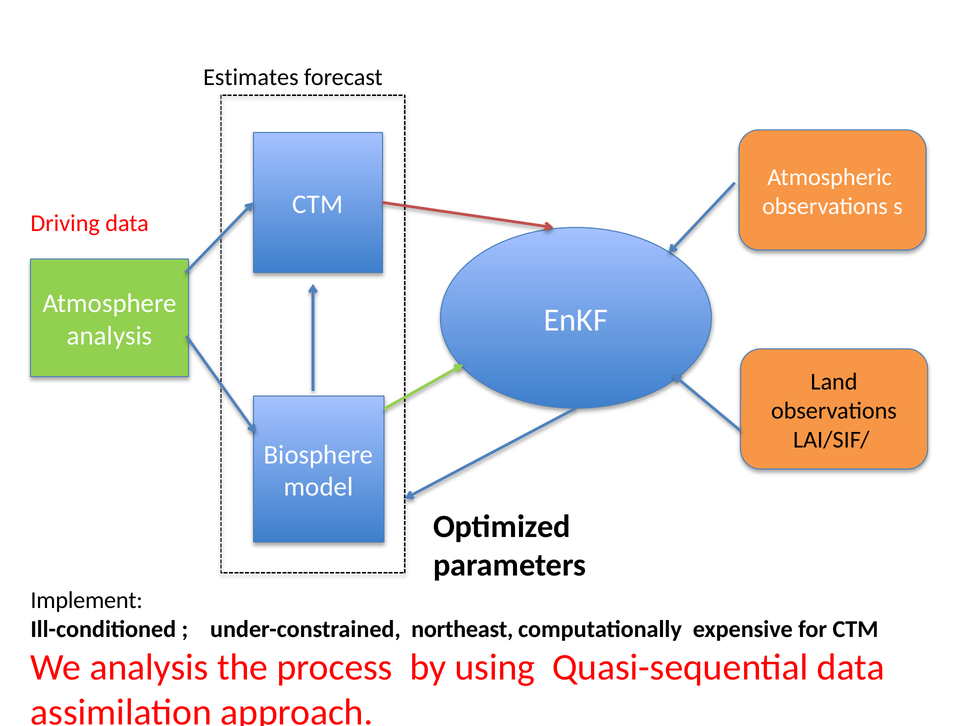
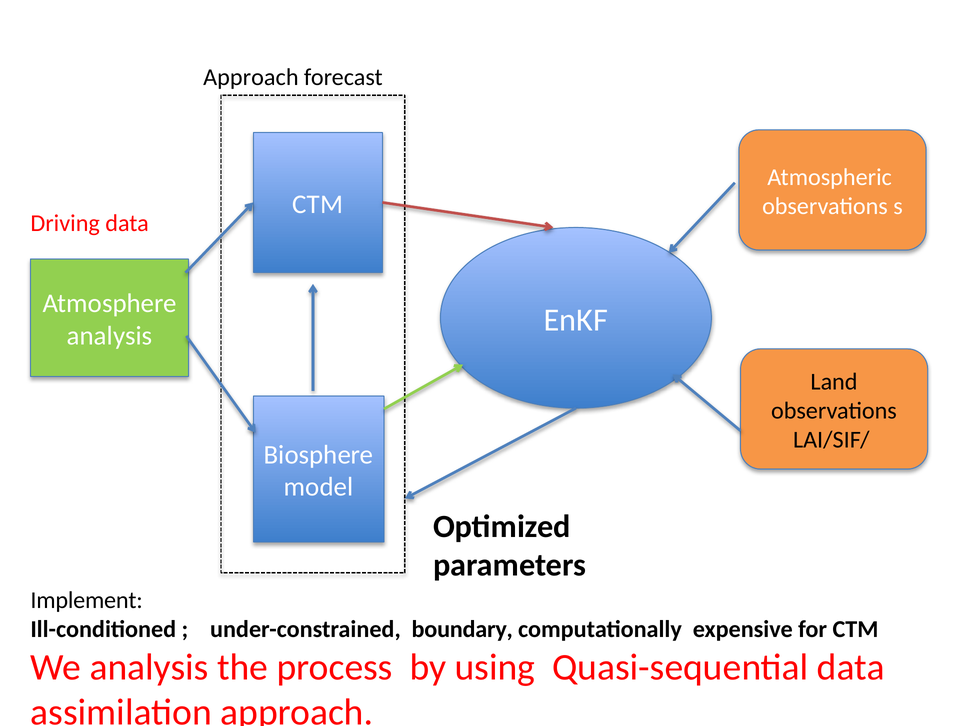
Estimates at (251, 77): Estimates -> Approach
northeast: northeast -> boundary
